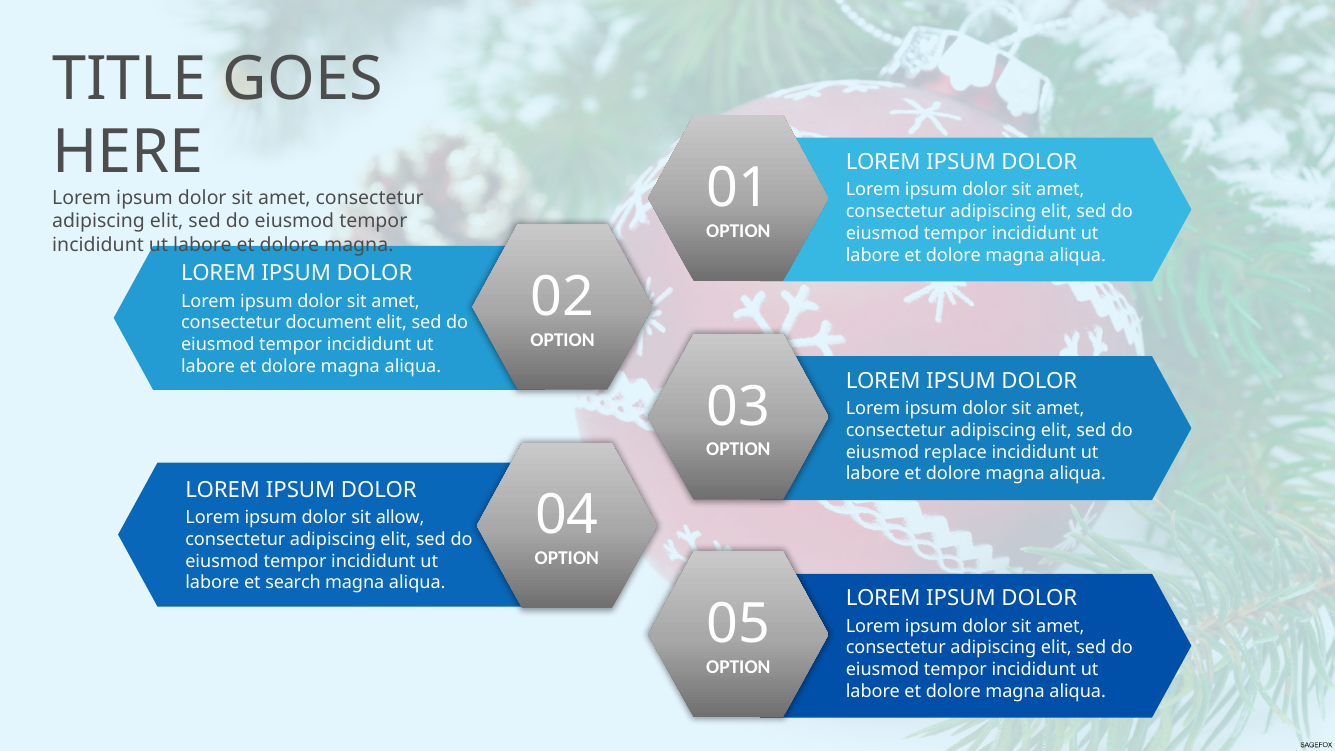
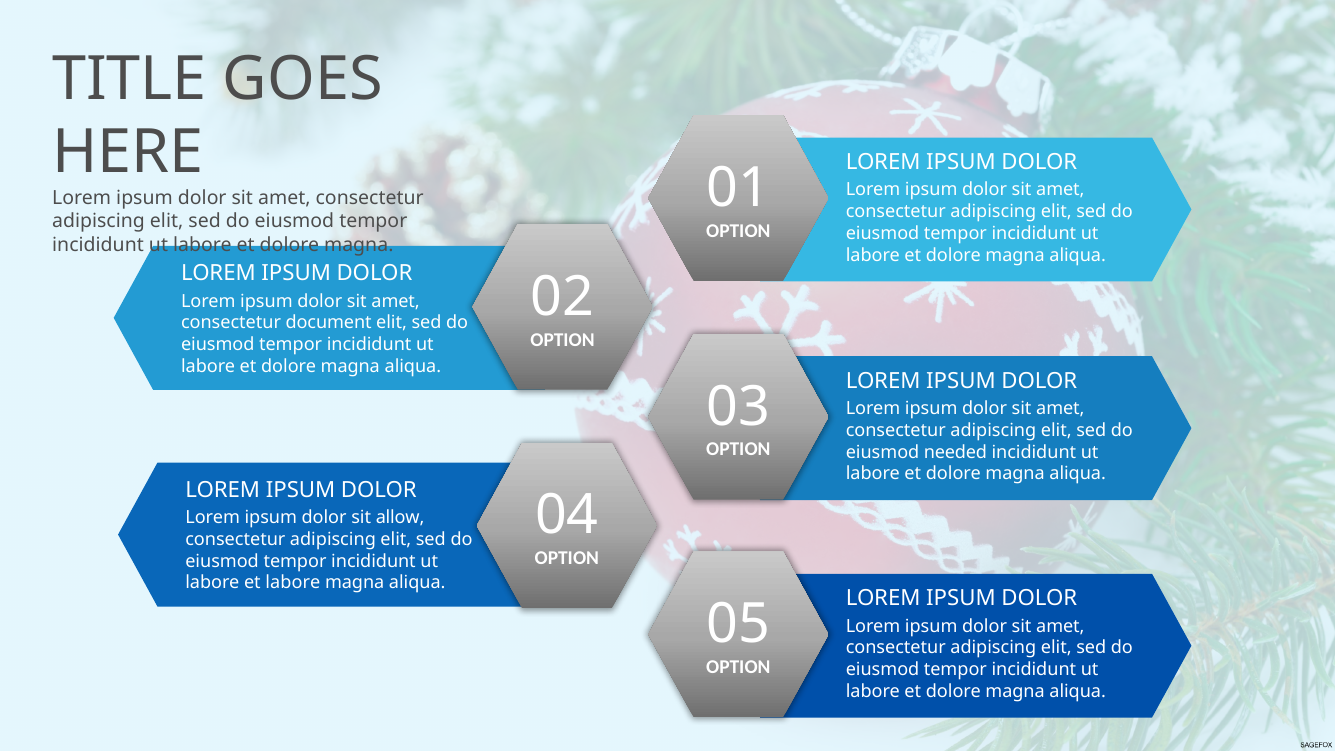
replace: replace -> needed
et search: search -> labore
